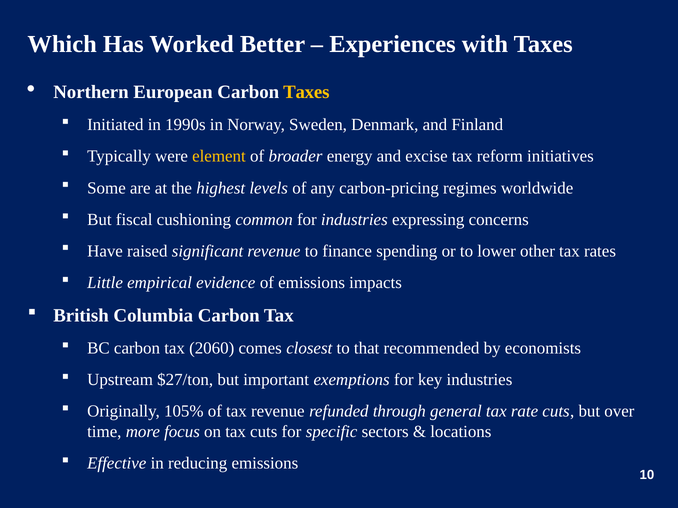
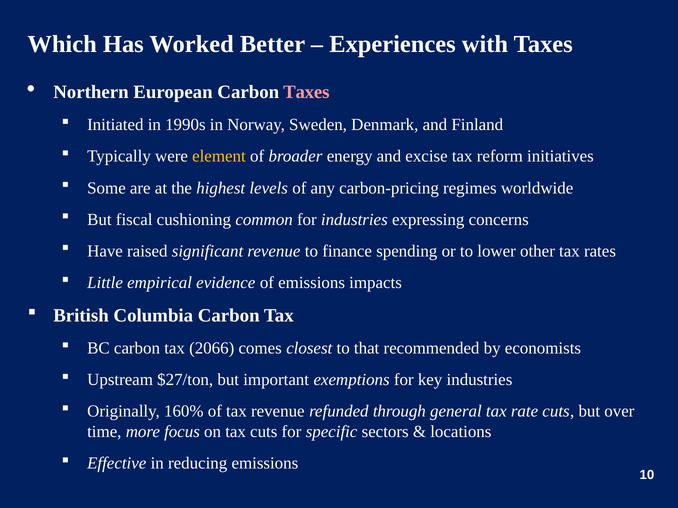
Taxes at (306, 92) colour: yellow -> pink
2060: 2060 -> 2066
105%: 105% -> 160%
